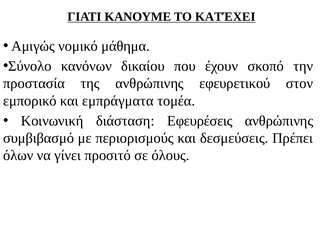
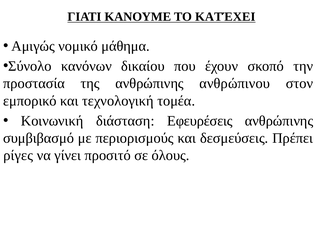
εφευρετικού: εφευρετικού -> ανθρώπινου
εμπράγματα: εμπράγματα -> τεχνολογική
όλων: όλων -> ρίγες
